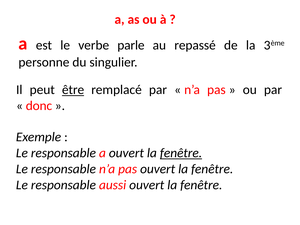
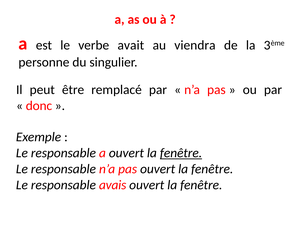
parle: parle -> avait
repassé: repassé -> viendra
être underline: present -> none
aussi: aussi -> avais
